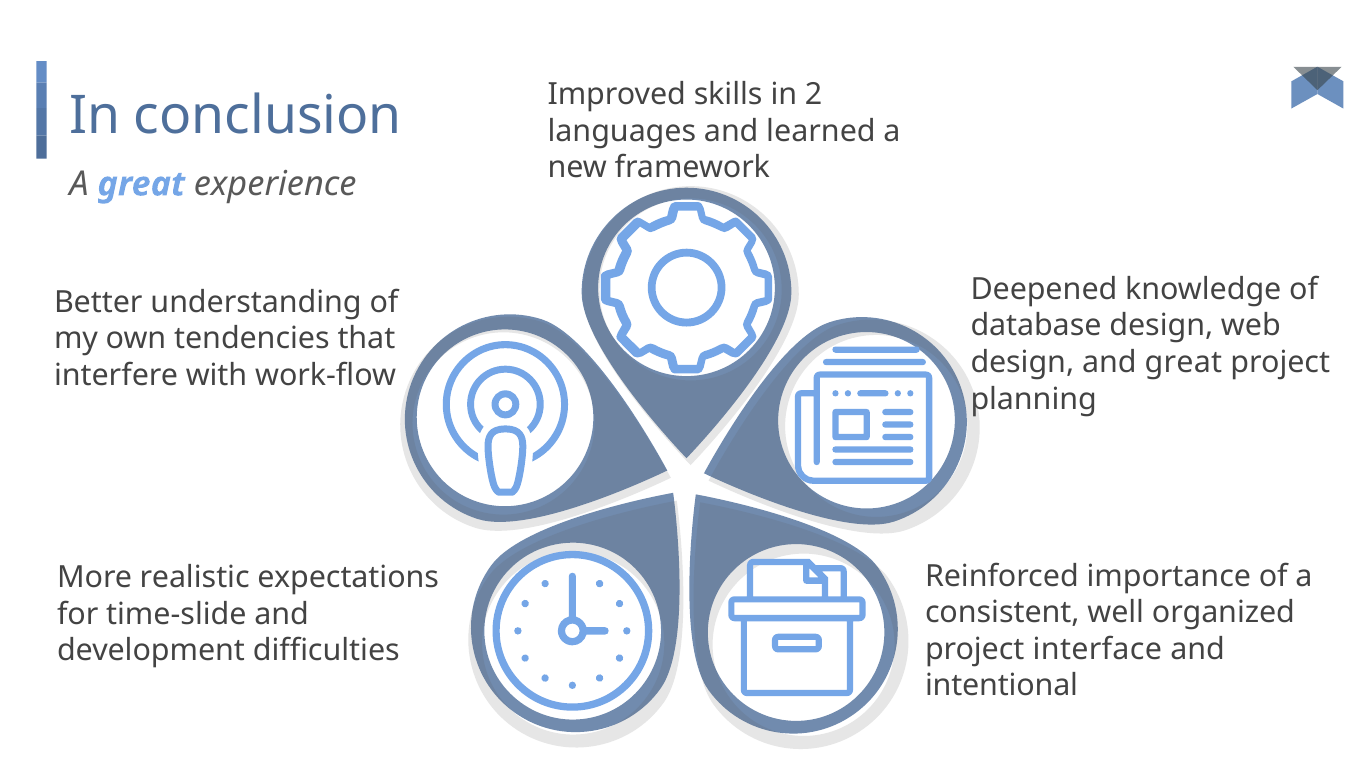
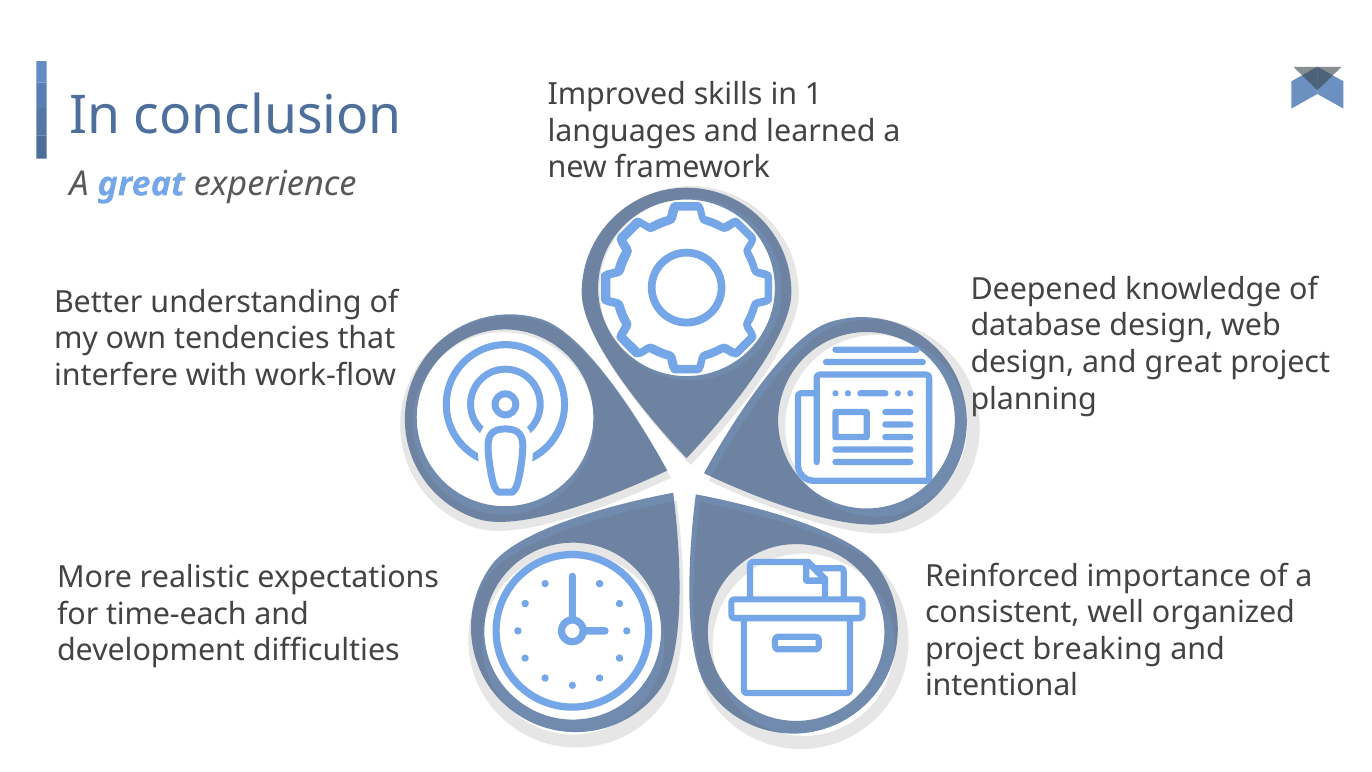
2: 2 -> 1
time-slide: time-slide -> time-each
interface: interface -> breaking
